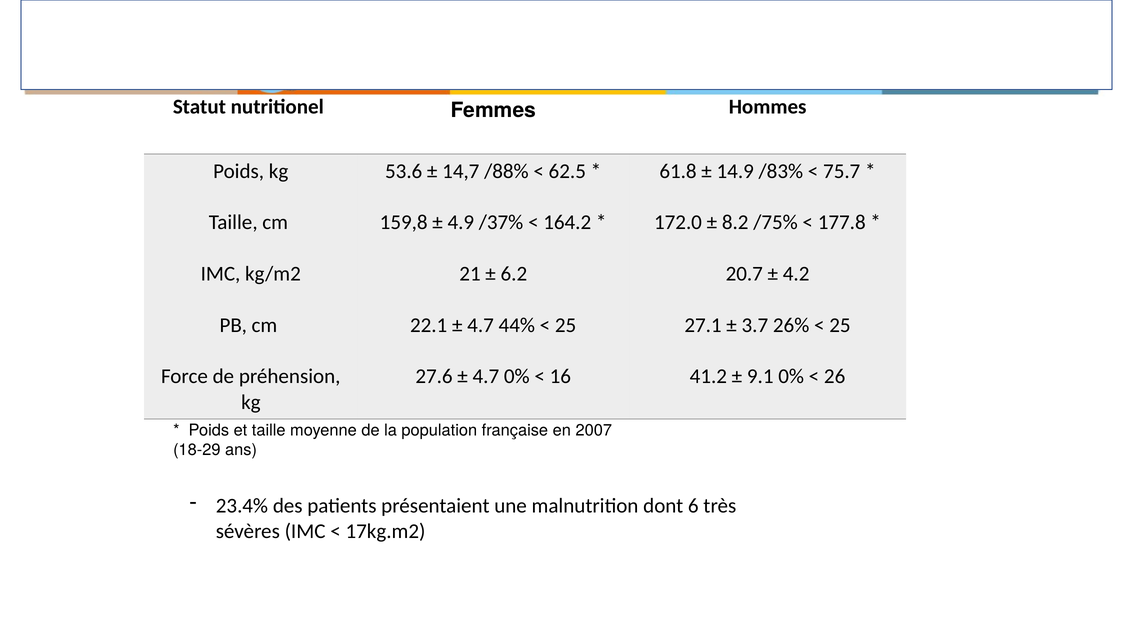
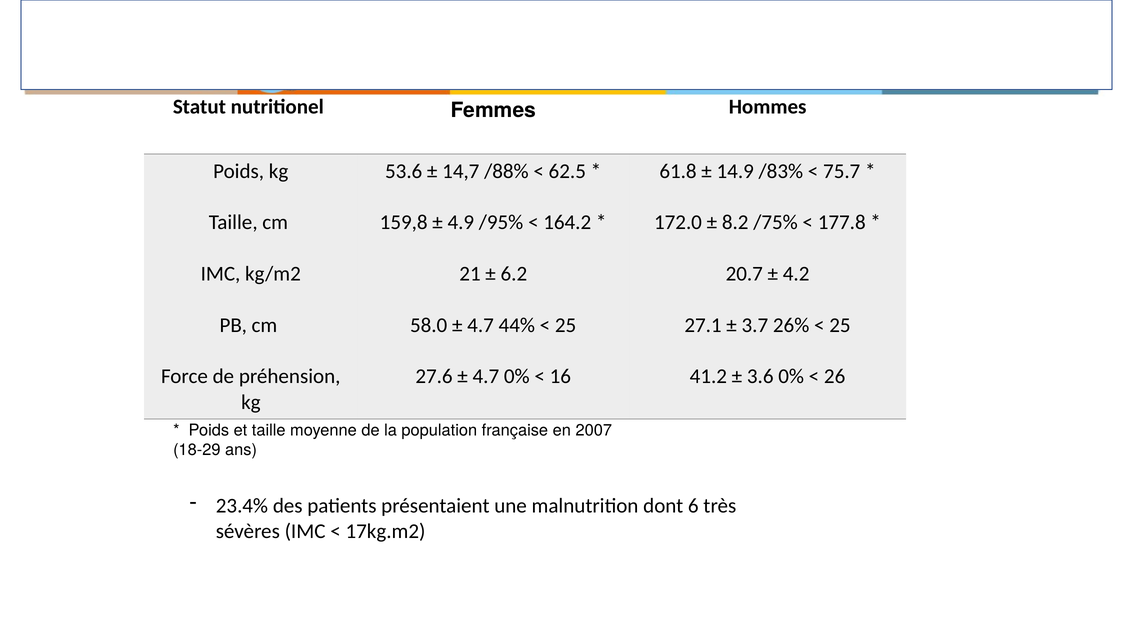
/37%: /37% -> /95%
22.1: 22.1 -> 58.0
9.1: 9.1 -> 3.6
